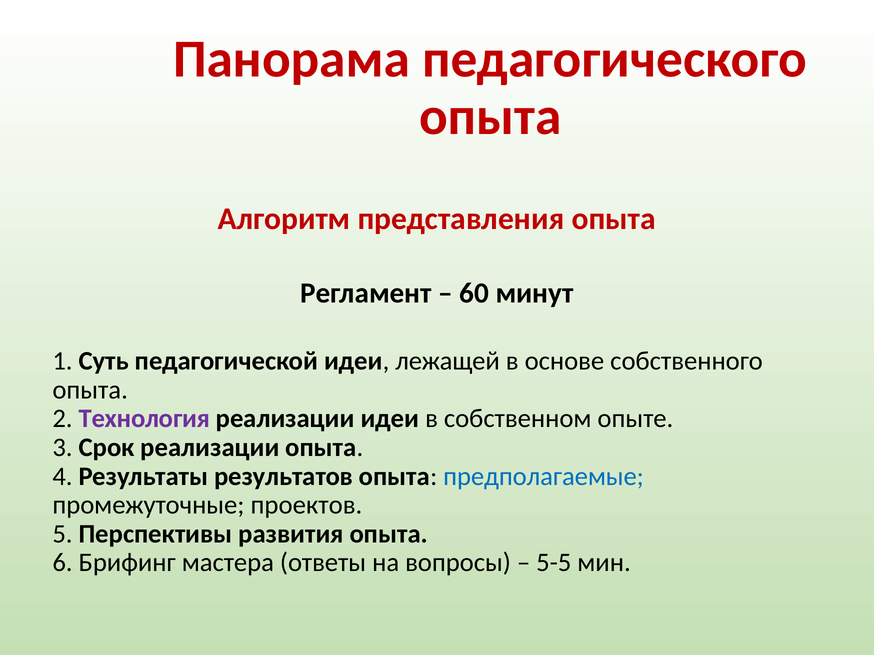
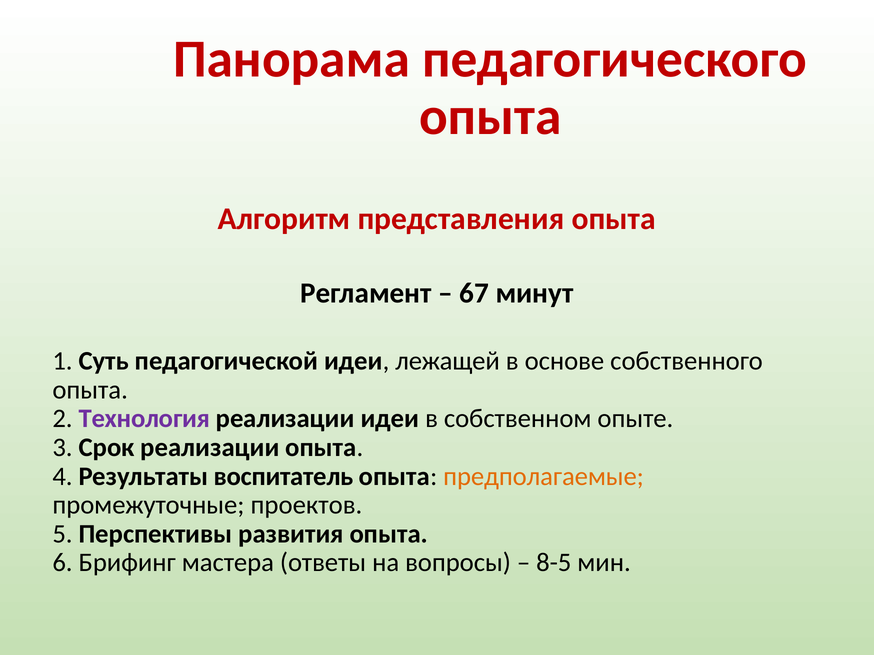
60: 60 -> 67
результатов: результатов -> воспитатель
предполагаемые colour: blue -> orange
5-5: 5-5 -> 8-5
